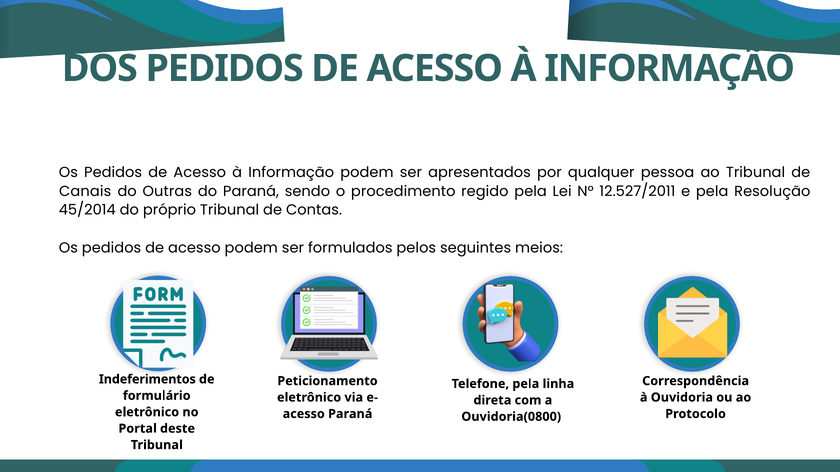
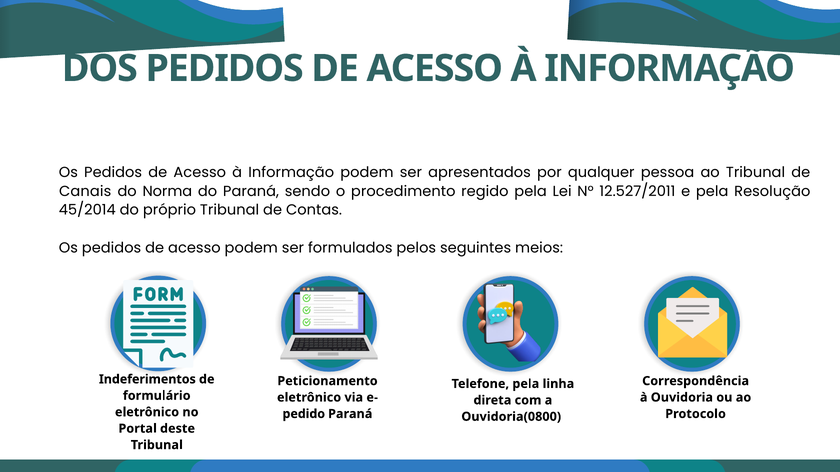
Outras: Outras -> Norma
acesso at (304, 414): acesso -> pedido
